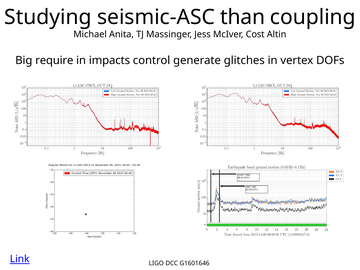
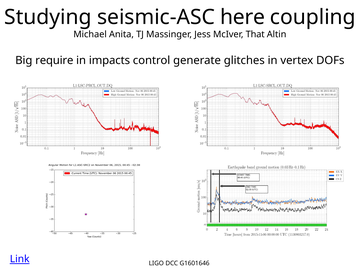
than: than -> here
Cost: Cost -> That
